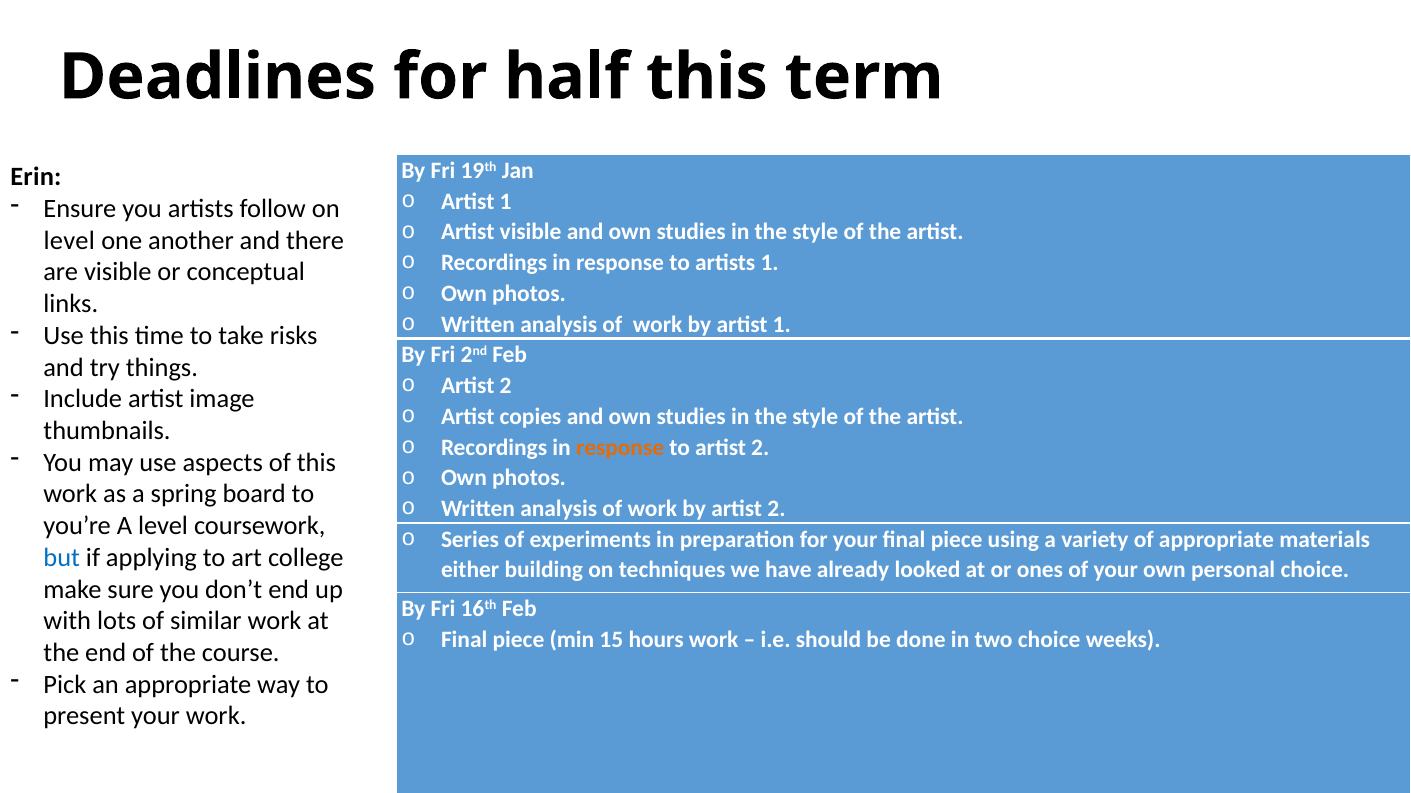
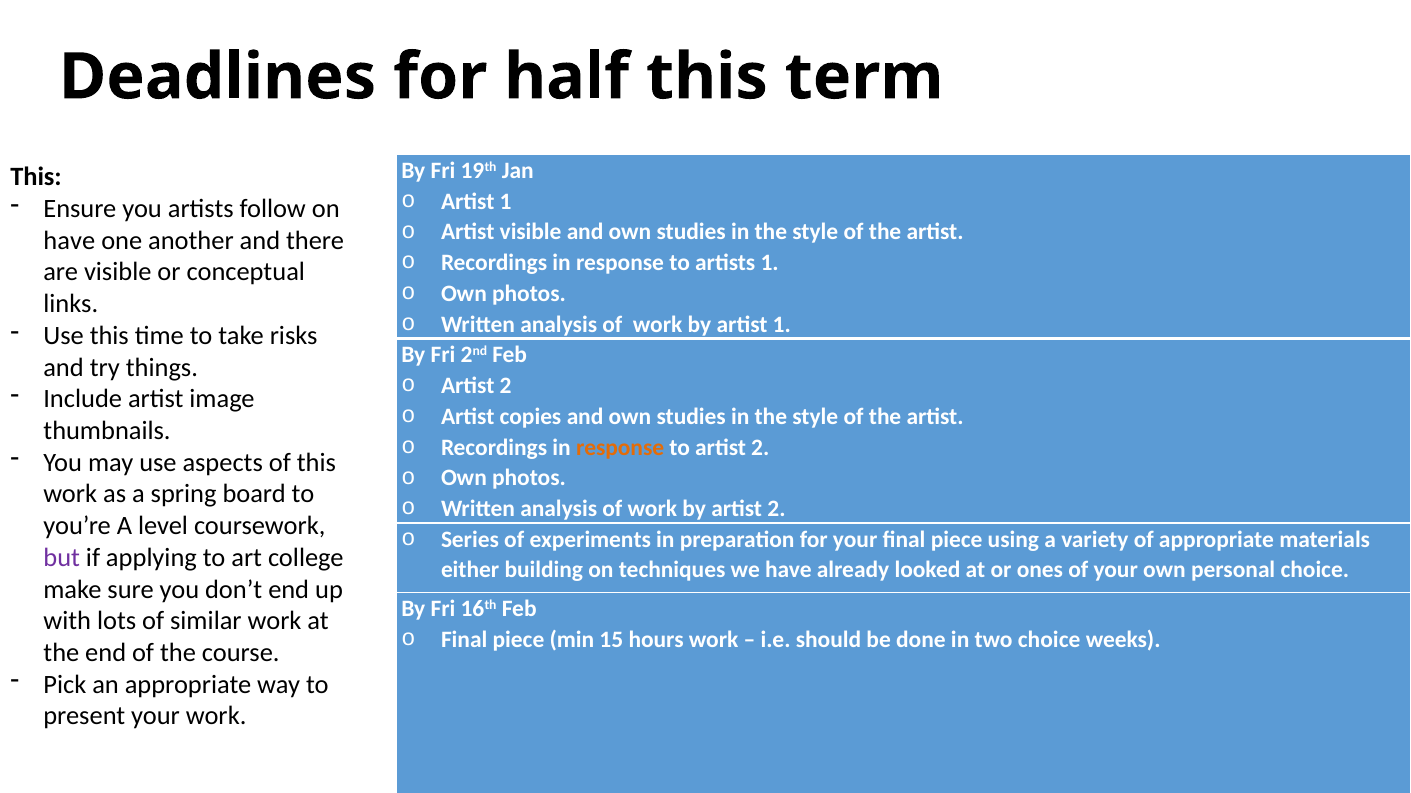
Erin at (36, 177): Erin -> This
level at (69, 241): level -> have
but colour: blue -> purple
